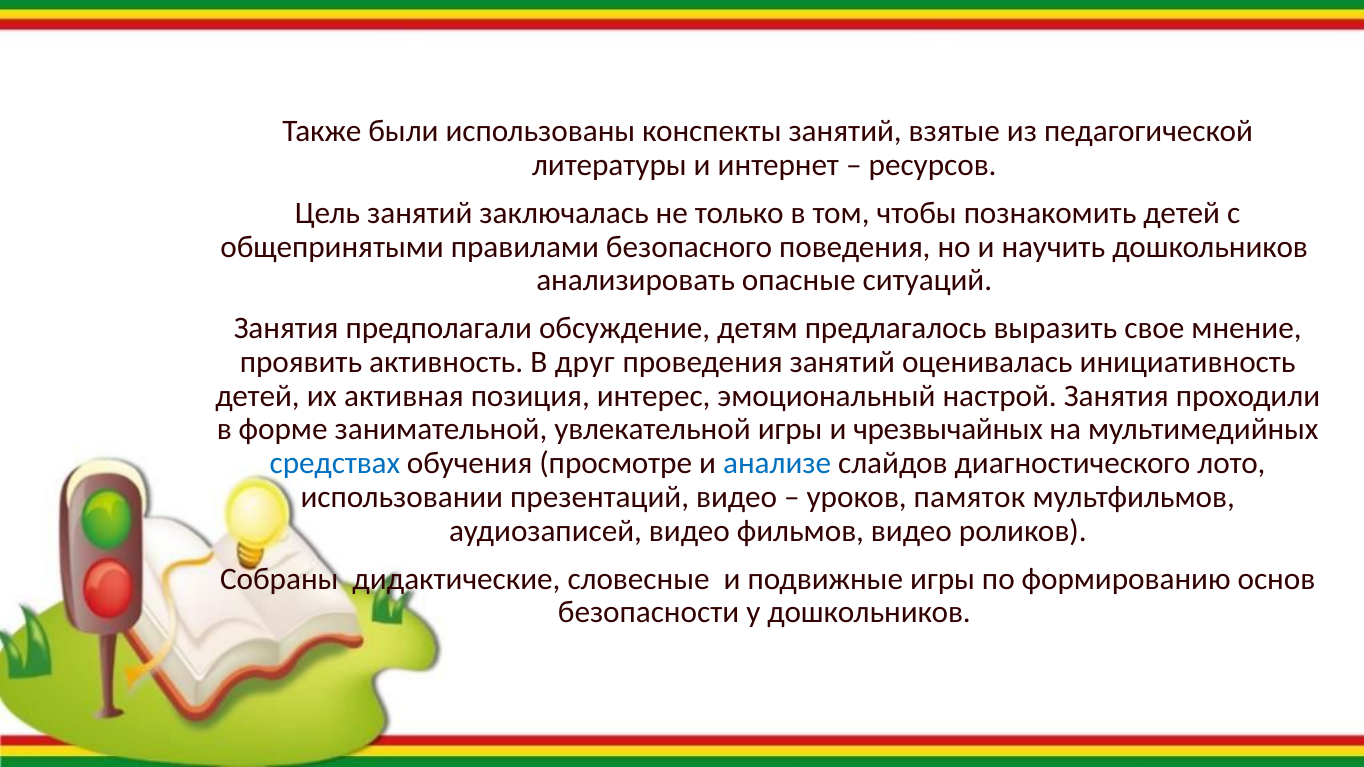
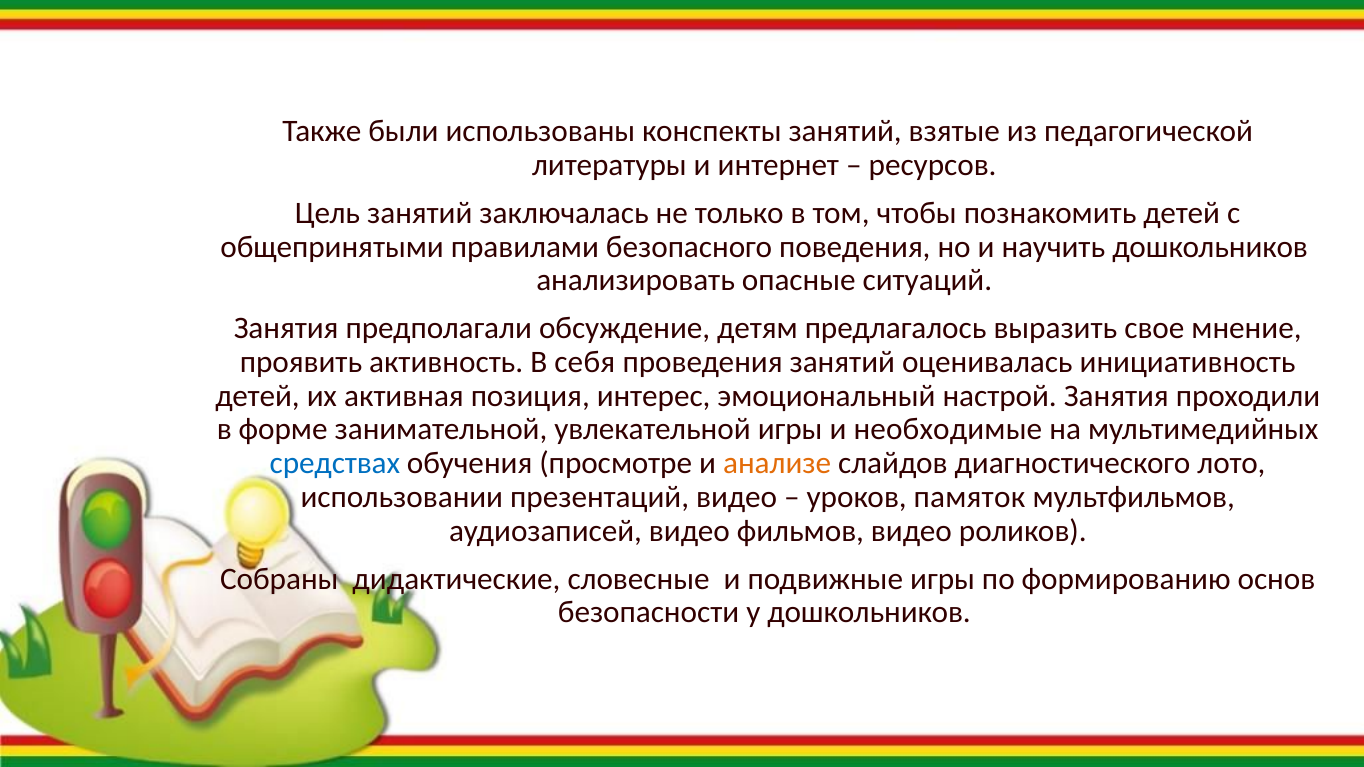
друг: друг -> себя
чрезвычайных: чрезвычайных -> необходимые
анализе colour: blue -> orange
